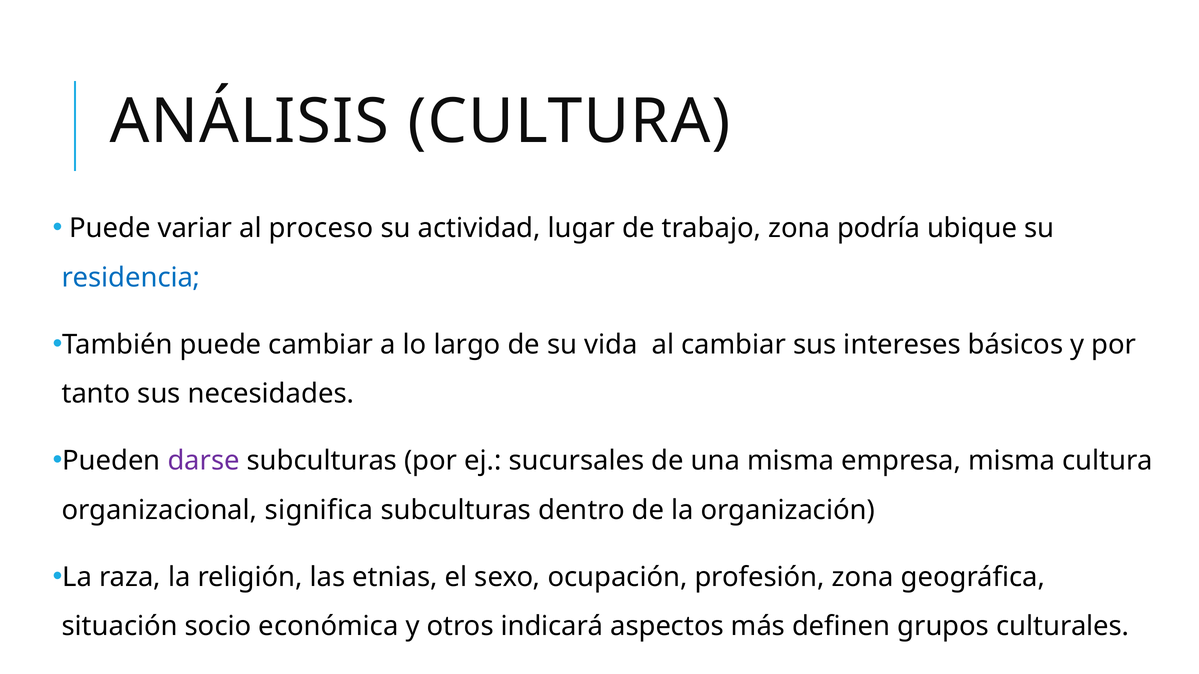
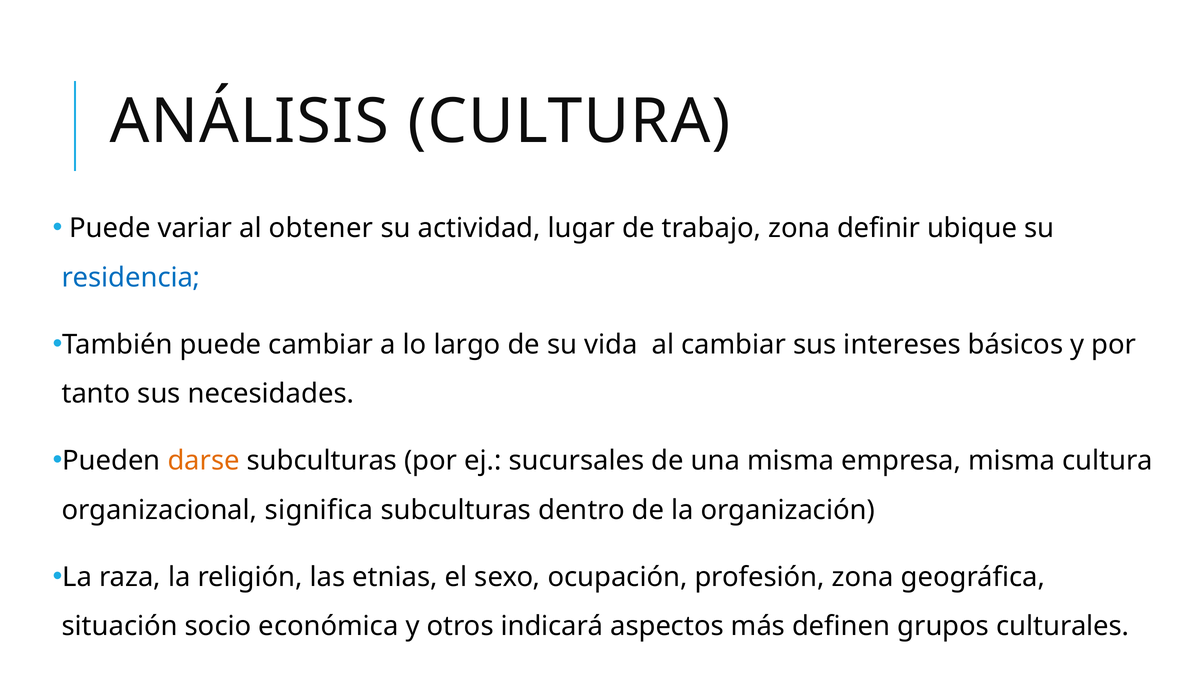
proceso: proceso -> obtener
podría: podría -> definir
darse colour: purple -> orange
